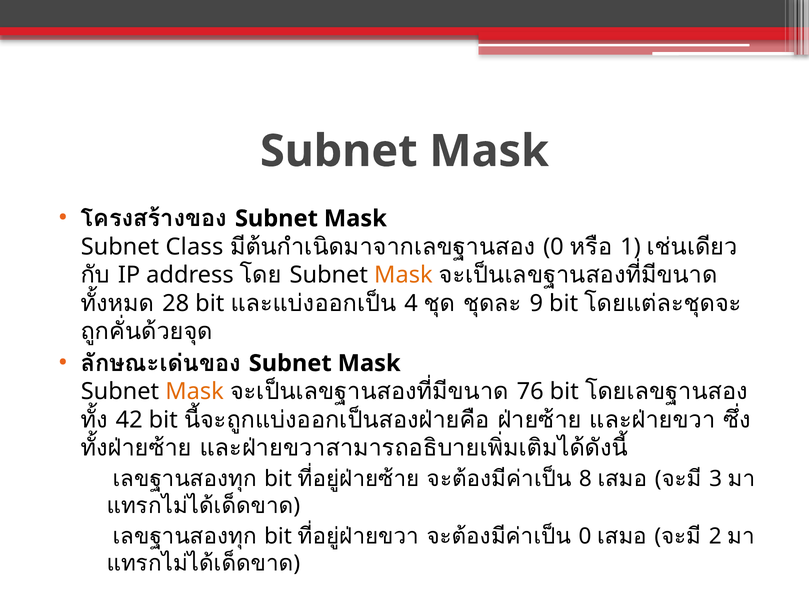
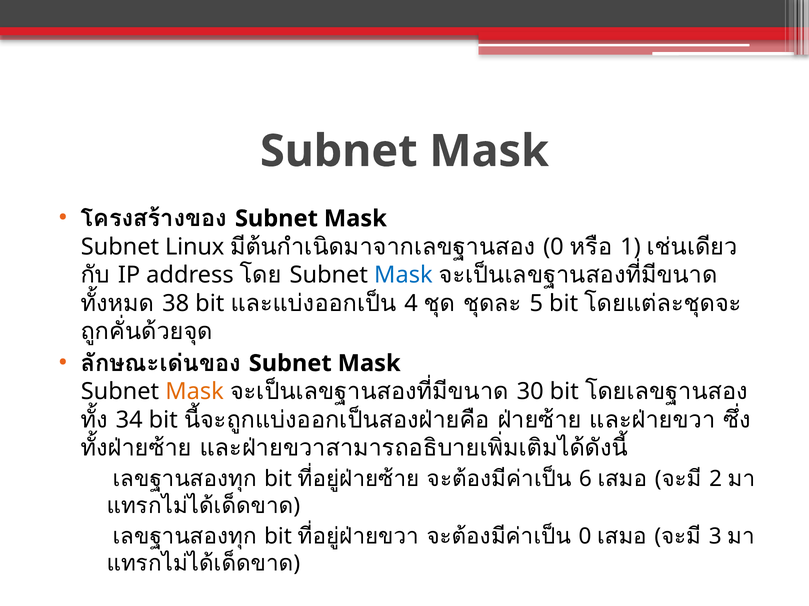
Class: Class -> Linux
Mask at (403, 275) colour: orange -> blue
28: 28 -> 38
9: 9 -> 5
76: 76 -> 30
42: 42 -> 34
8: 8 -> 6
3: 3 -> 2
2: 2 -> 3
